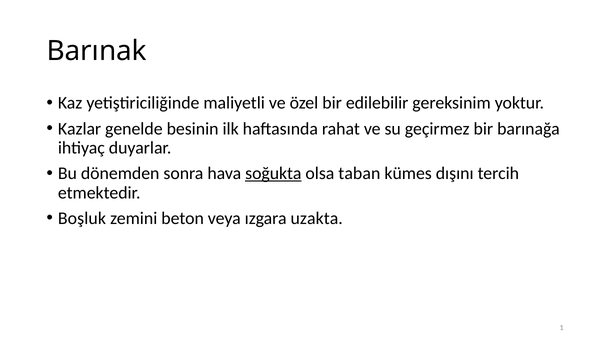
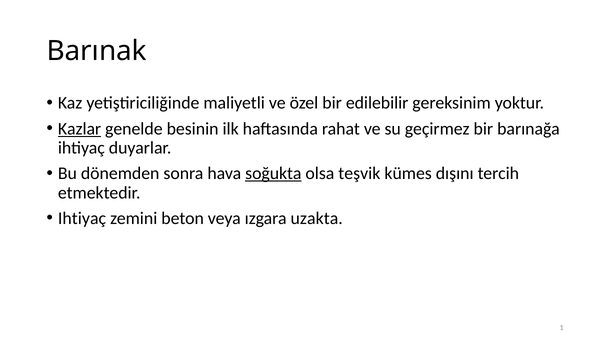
Kazlar underline: none -> present
taban: taban -> teşvik
Boşluk at (82, 218): Boşluk -> Ihtiyaç
